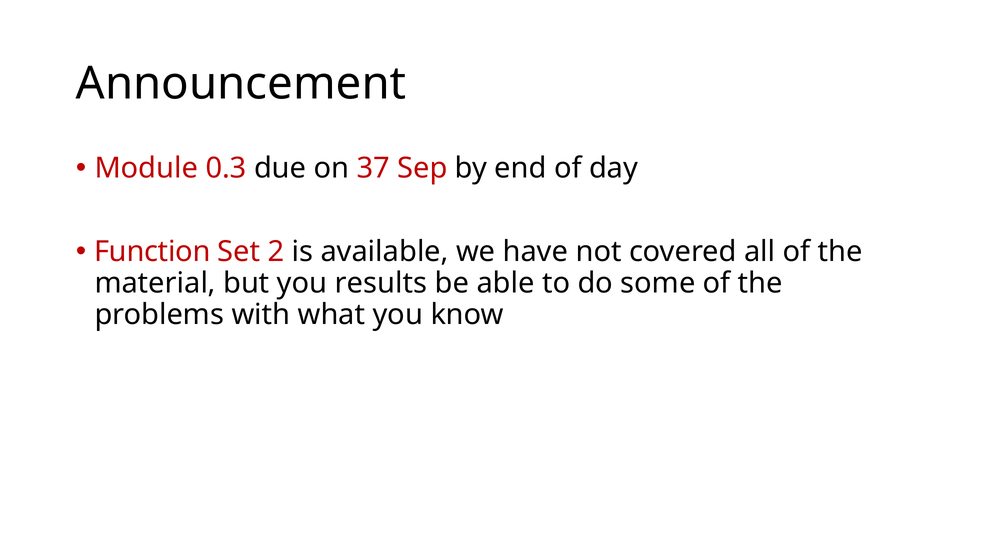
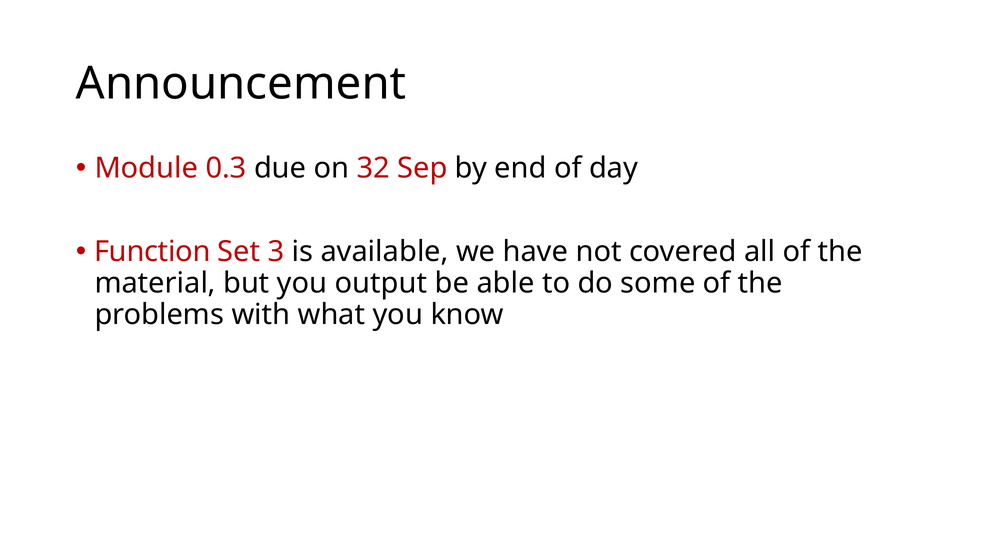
37: 37 -> 32
2: 2 -> 3
results: results -> output
